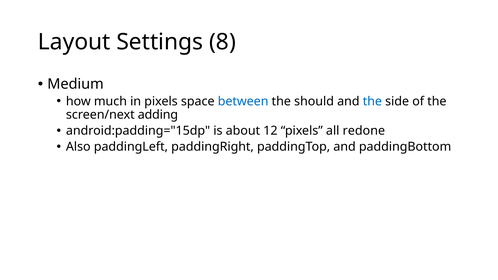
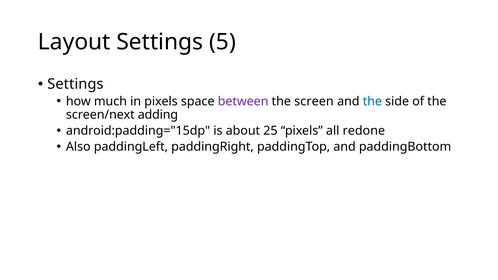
8: 8 -> 5
Medium at (76, 84): Medium -> Settings
between colour: blue -> purple
should: should -> screen
12: 12 -> 25
